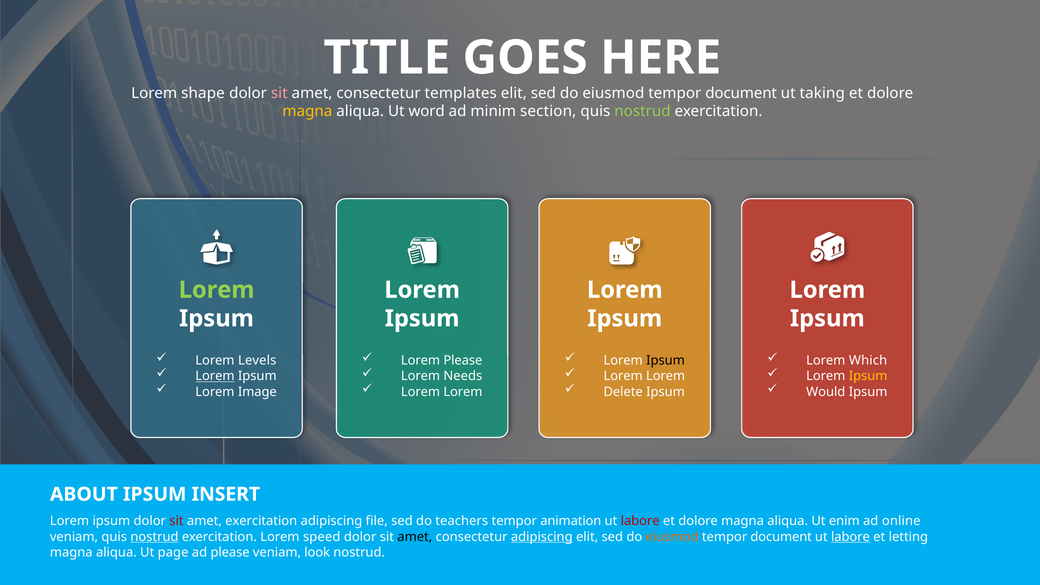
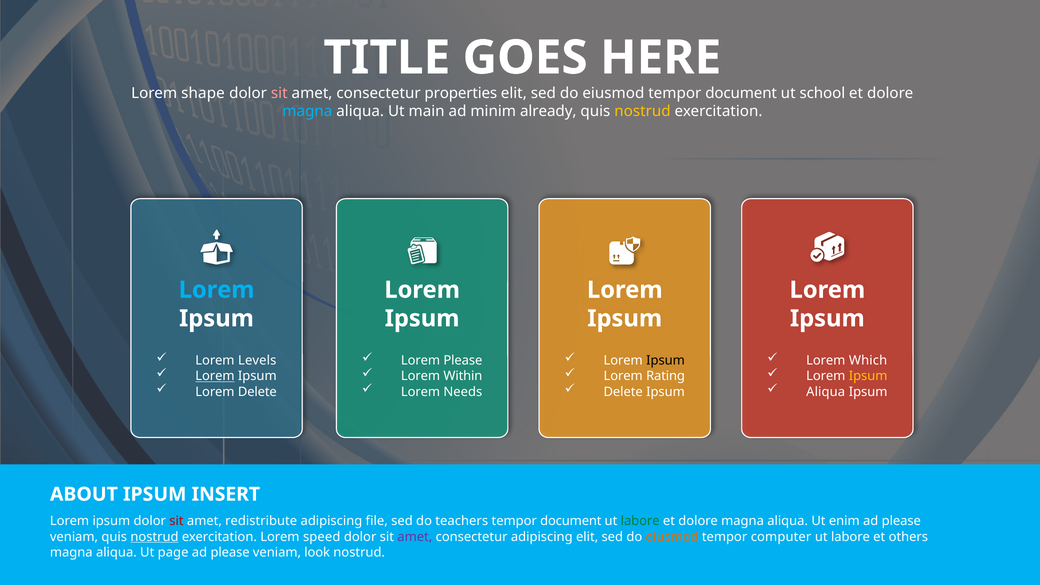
templates: templates -> properties
taking: taking -> school
magna at (307, 111) colour: yellow -> light blue
word: word -> main
section: section -> already
nostrud at (643, 111) colour: light green -> yellow
Lorem at (217, 290) colour: light green -> light blue
Needs: Needs -> Within
Lorem at (666, 376): Lorem -> Rating
Lorem Image: Image -> Delete
Lorem at (463, 392): Lorem -> Needs
Would at (826, 392): Would -> Aliqua
amet exercitation: exercitation -> redistribute
animation at (571, 521): animation -> document
labore at (640, 521) colour: red -> green
enim ad online: online -> please
amet at (415, 537) colour: black -> purple
adipiscing at (542, 537) underline: present -> none
document at (781, 537): document -> computer
labore at (850, 537) underline: present -> none
letting: letting -> others
